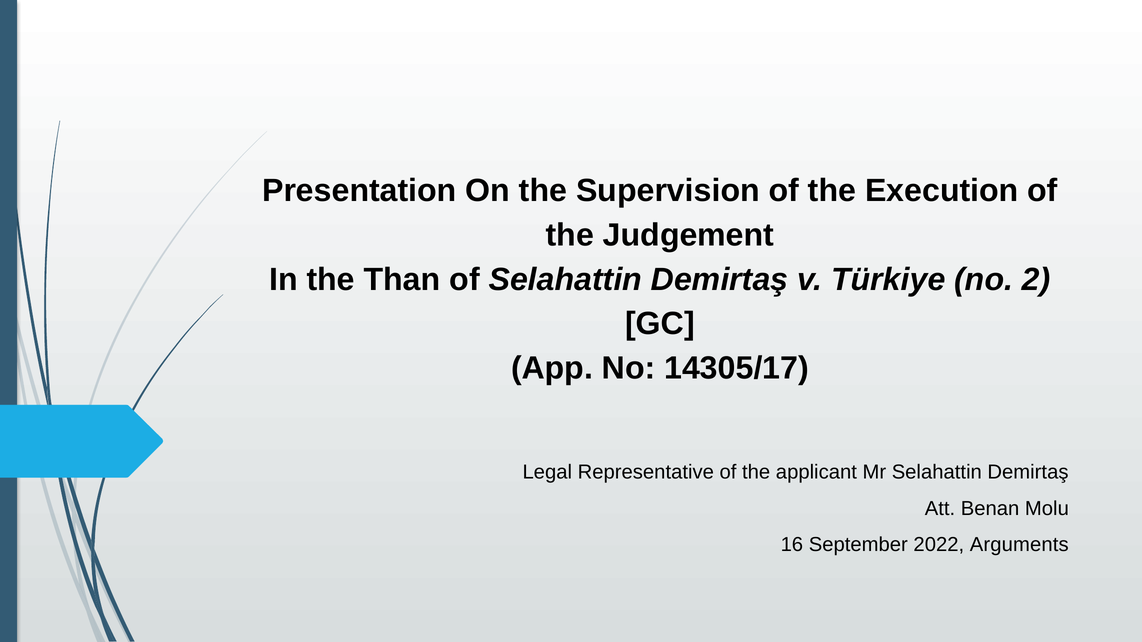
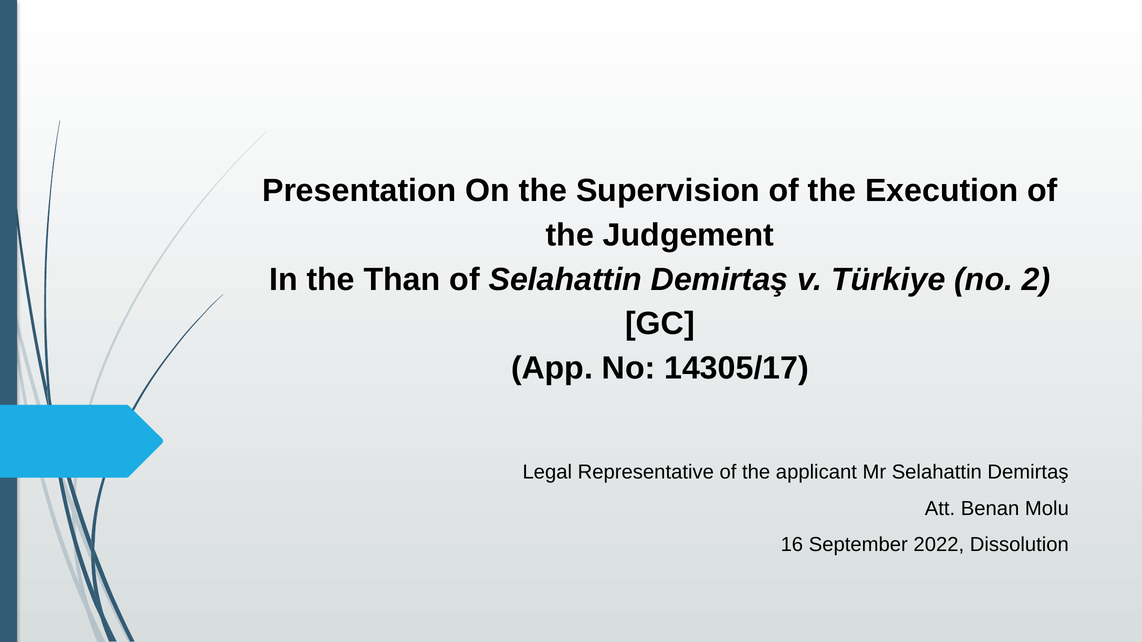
Arguments: Arguments -> Dissolution
